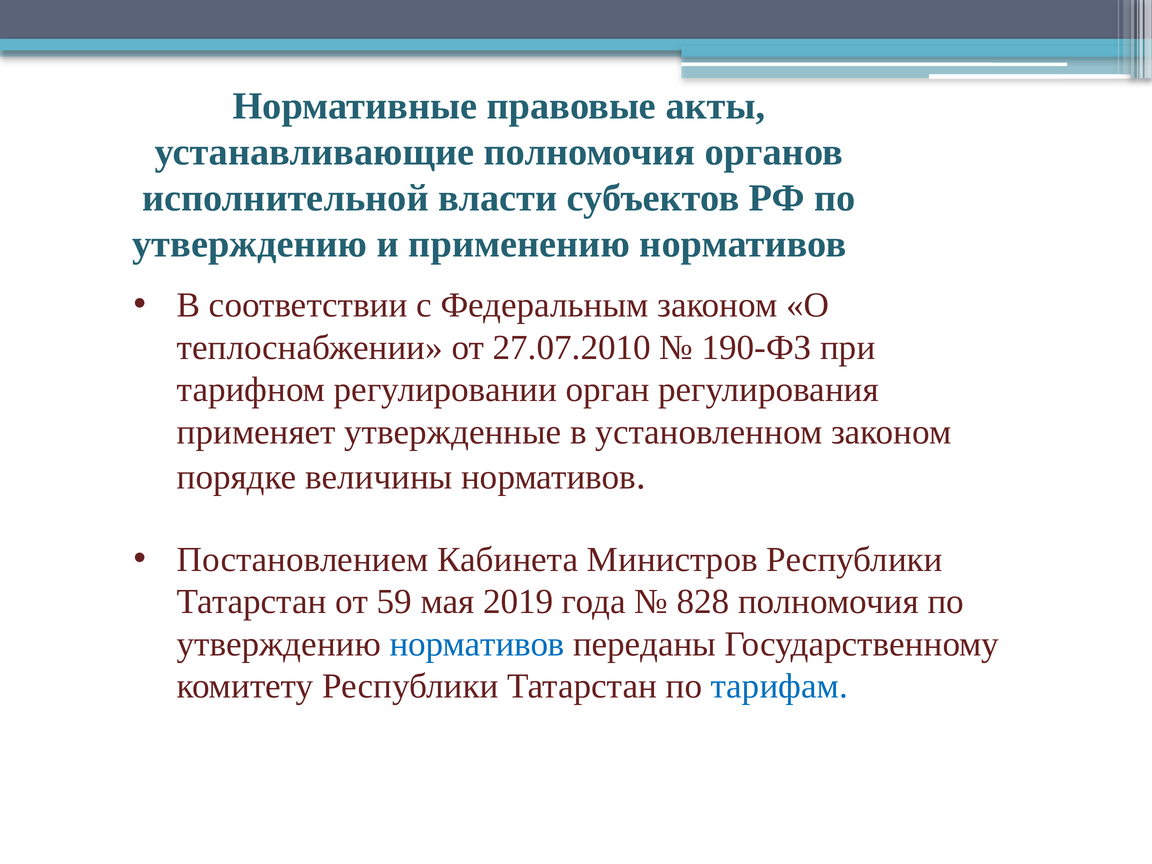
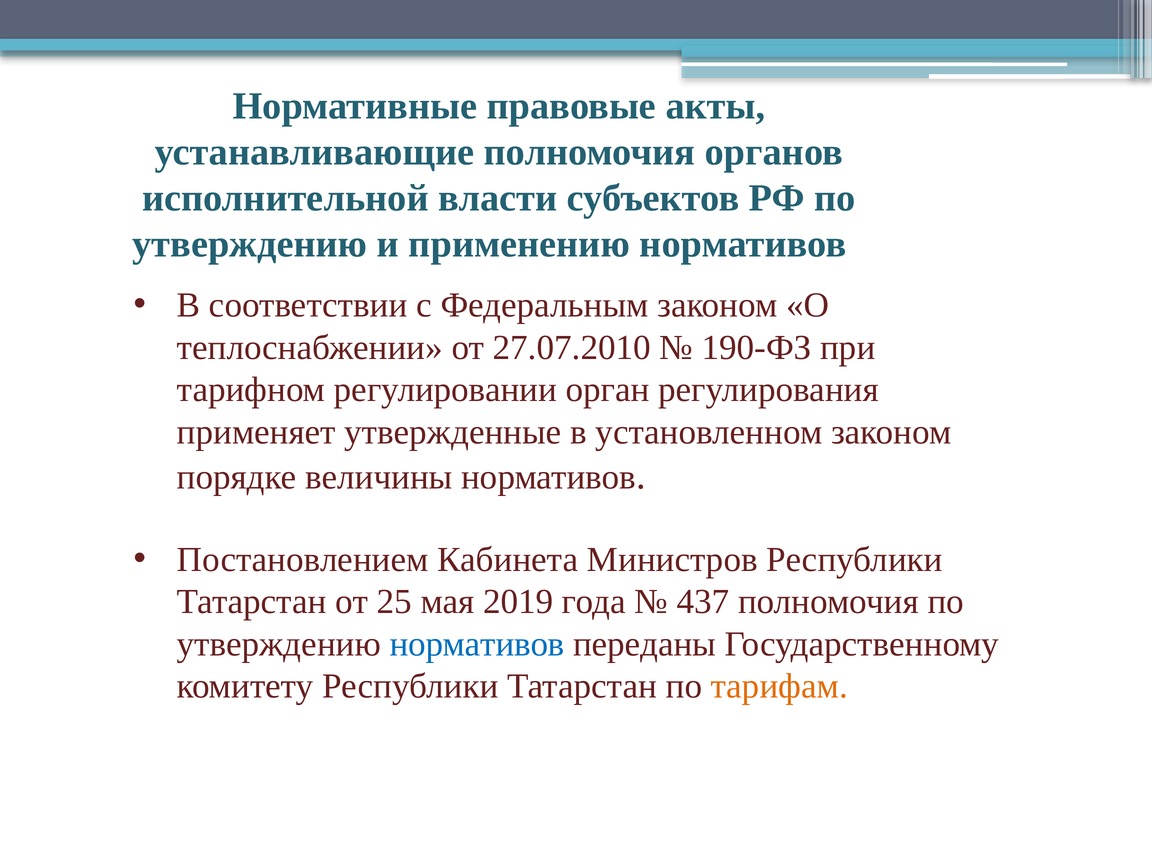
59: 59 -> 25
828: 828 -> 437
тарифам colour: blue -> orange
